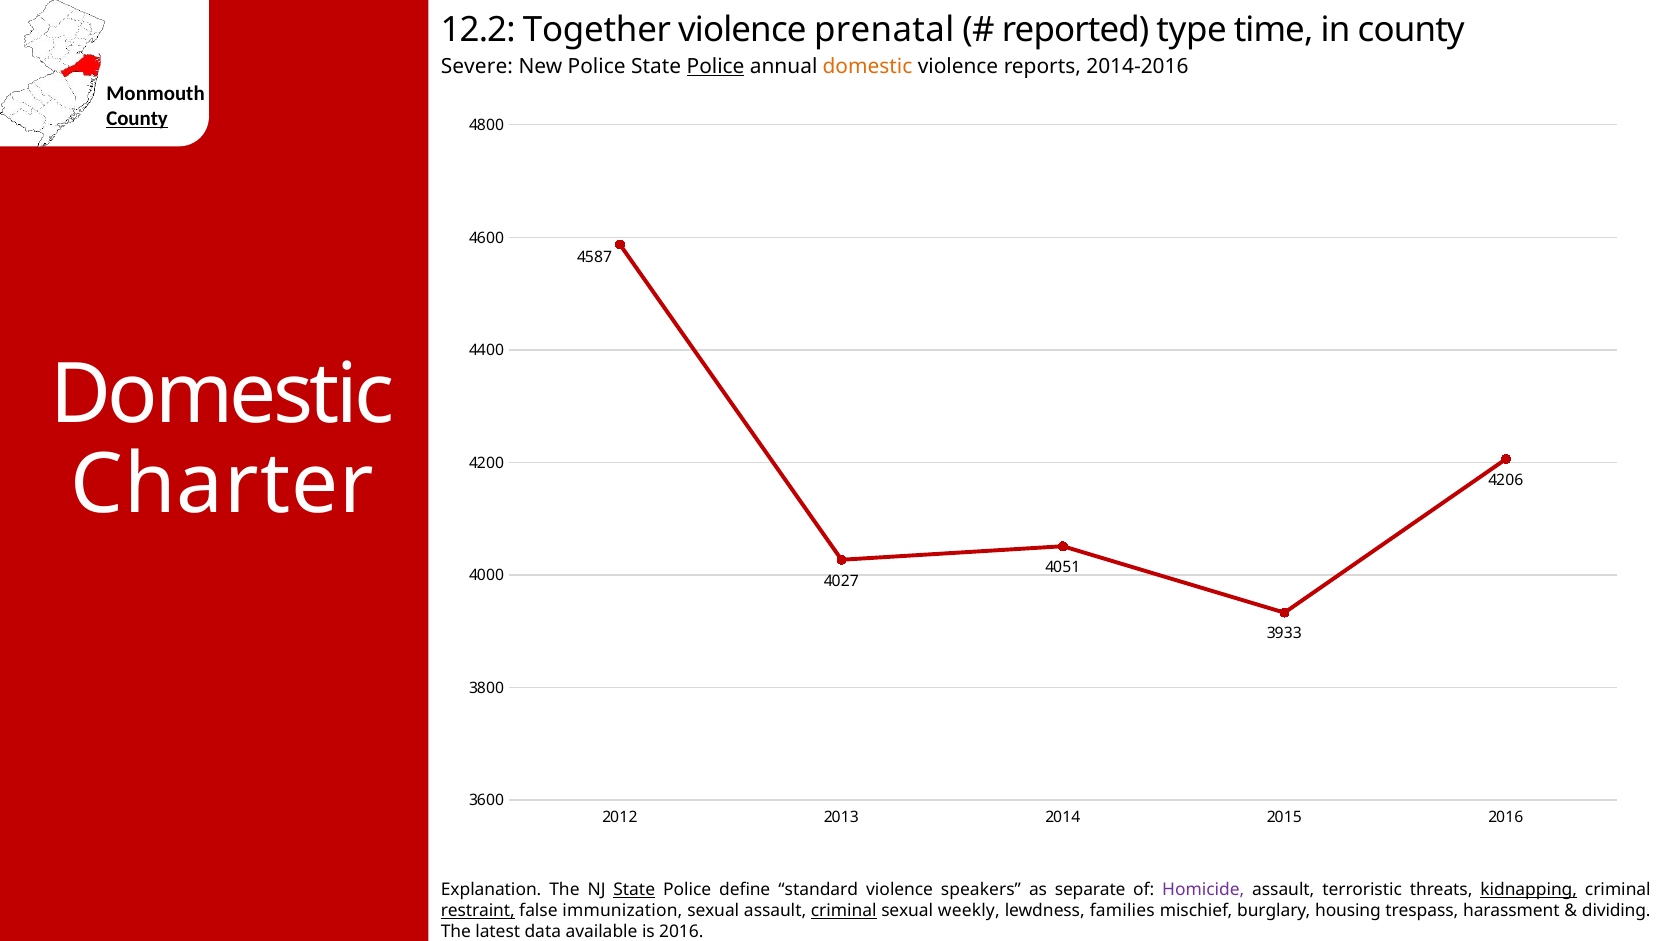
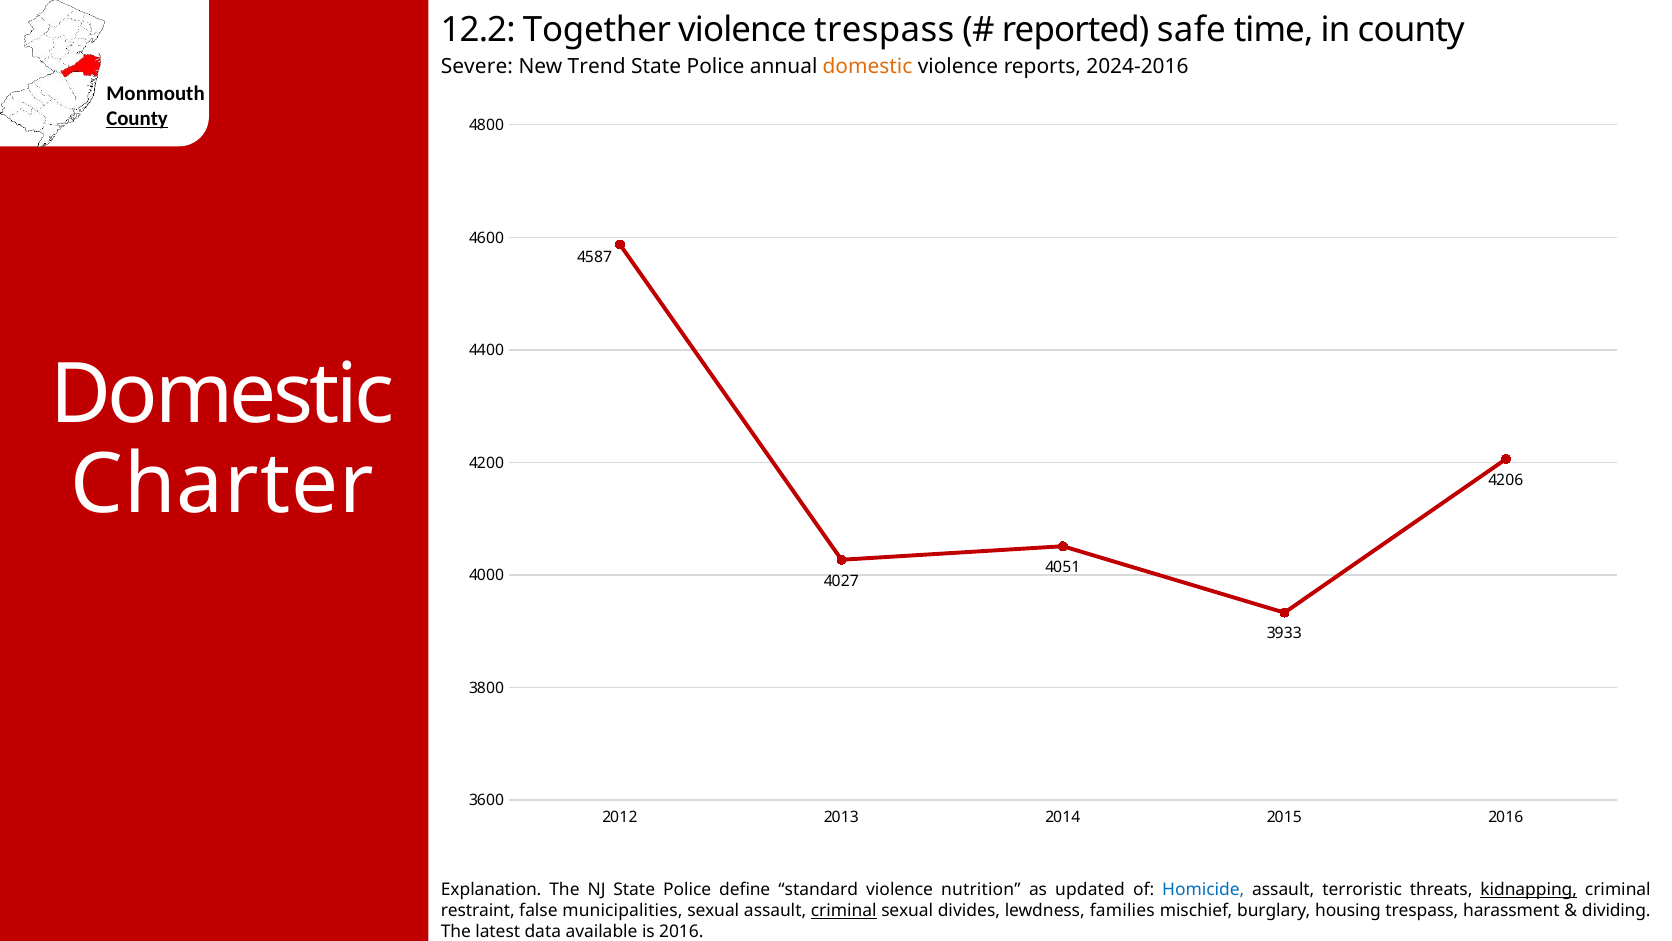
violence prenatal: prenatal -> trespass
type: type -> safe
New Police: Police -> Trend
Police at (716, 67) underline: present -> none
2014-2016: 2014-2016 -> 2024-2016
State at (634, 889) underline: present -> none
speakers: speakers -> nutrition
separate: separate -> updated
Homicide colour: purple -> blue
restraint underline: present -> none
immunization: immunization -> municipalities
weekly: weekly -> divides
